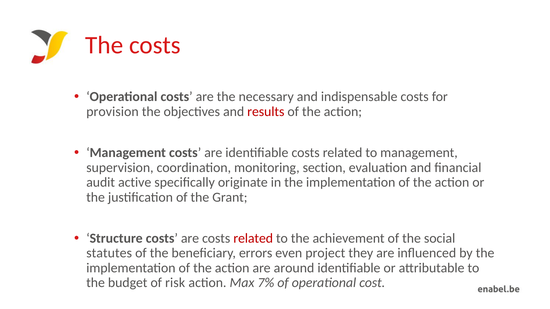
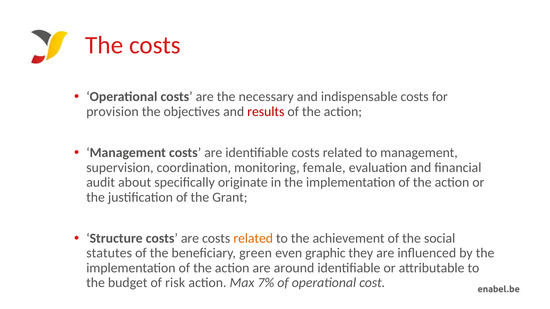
section: section -> female
active: active -> about
related at (253, 239) colour: red -> orange
errors: errors -> green
project: project -> graphic
